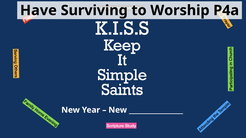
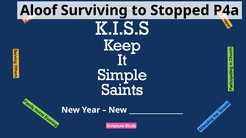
Have: Have -> Aloof
Worship: Worship -> Stopped
